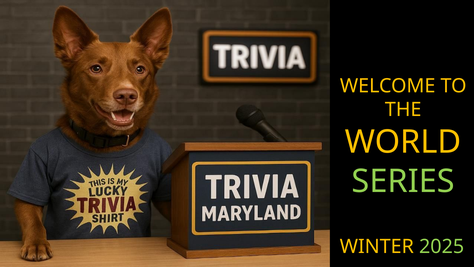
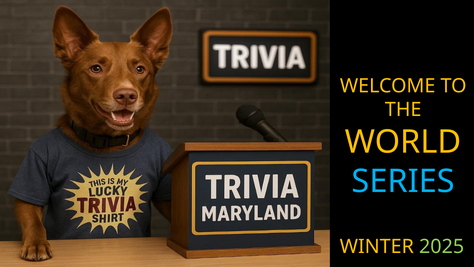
SERIES colour: light green -> light blue
